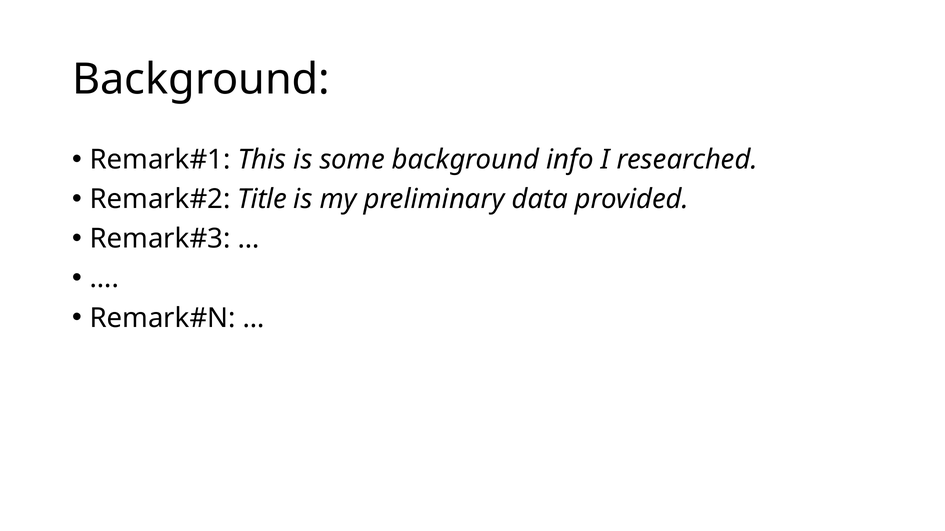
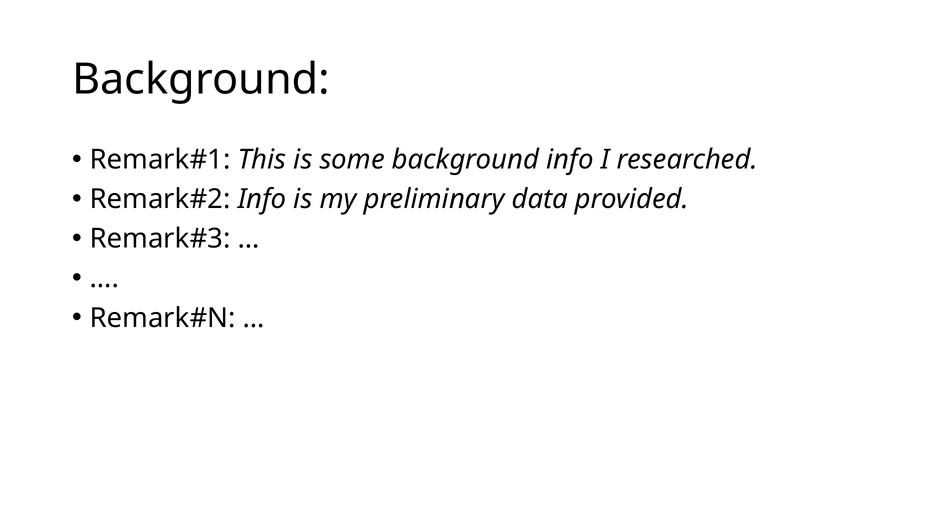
Title at (262, 199): Title -> Info
